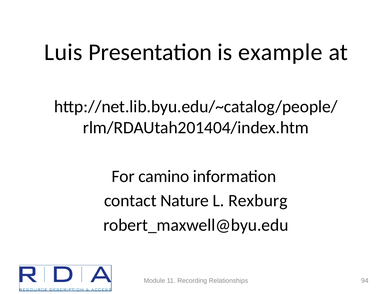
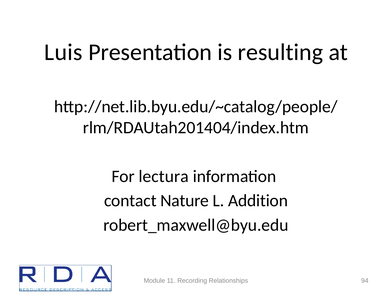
example: example -> resulting
camino: camino -> lectura
Rexburg: Rexburg -> Addition
